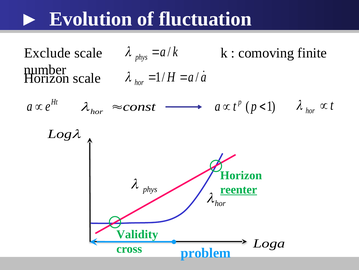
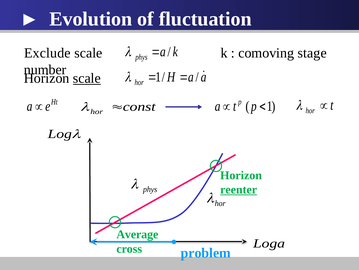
finite: finite -> stage
scale at (87, 78) underline: none -> present
Validity: Validity -> Average
